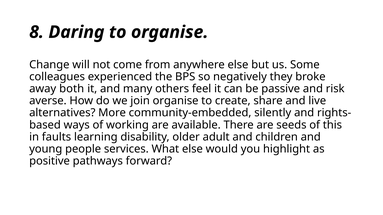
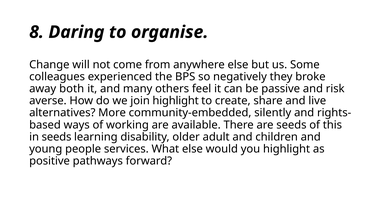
join organise: organise -> highlight
in faults: faults -> seeds
